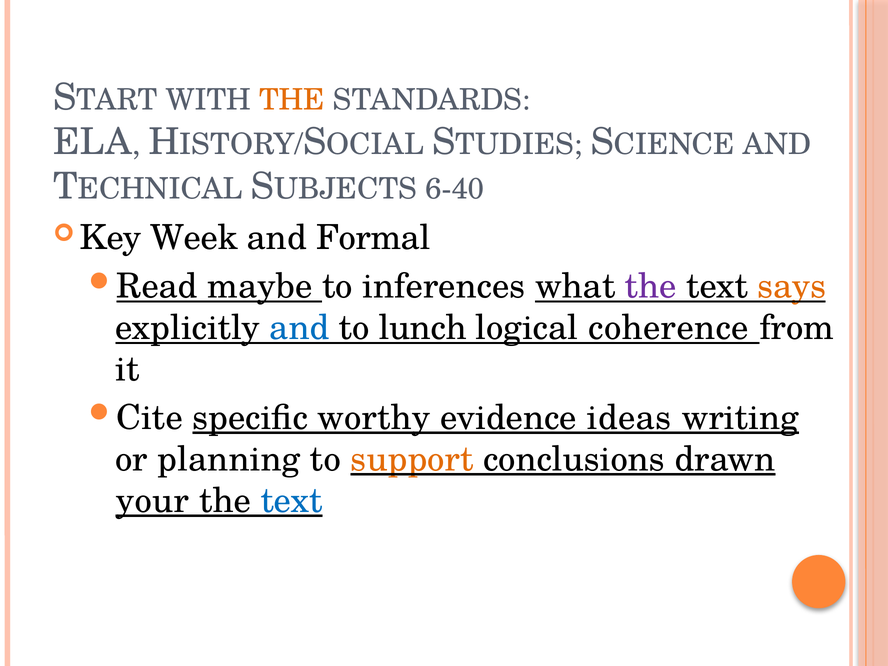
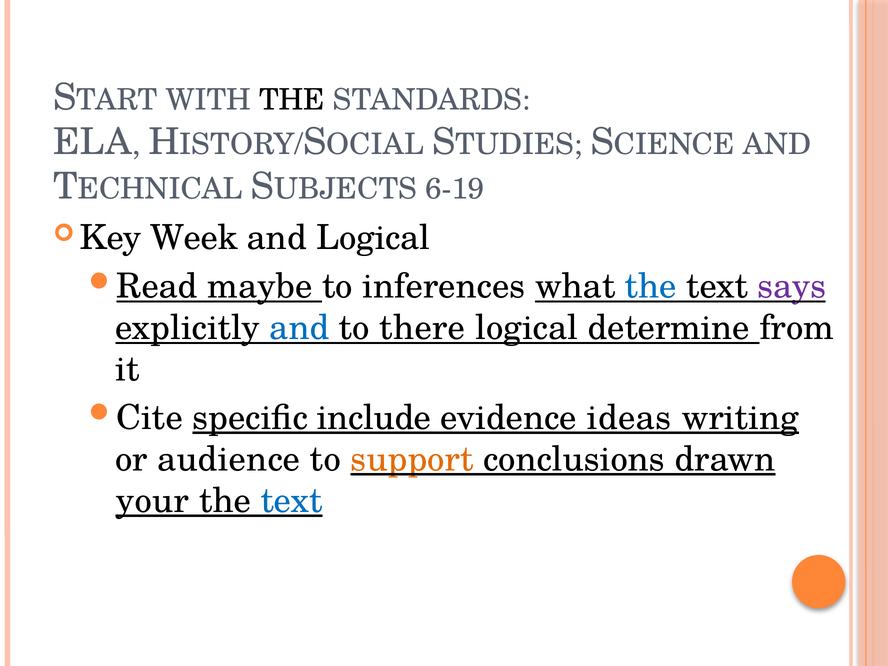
THE at (292, 100) colour: orange -> black
6-40: 6-40 -> 6-19
and Formal: Formal -> Logical
the at (651, 286) colour: purple -> blue
says colour: orange -> purple
lunch: lunch -> there
coherence: coherence -> determine
worthy: worthy -> include
planning: planning -> audience
